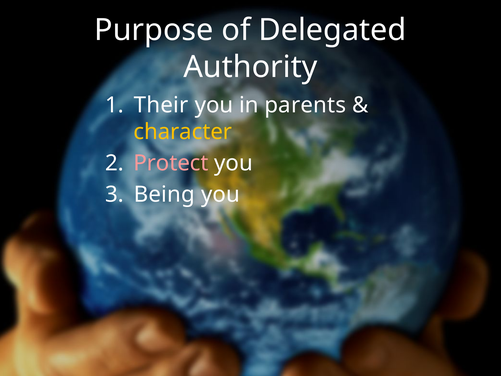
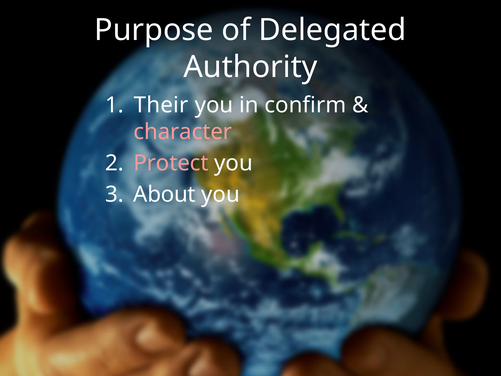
parents: parents -> confirm
character colour: yellow -> pink
Being: Being -> About
